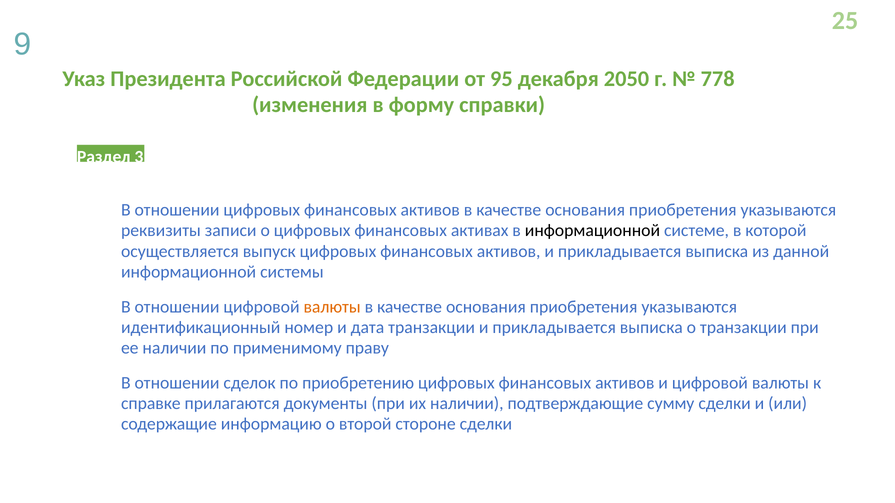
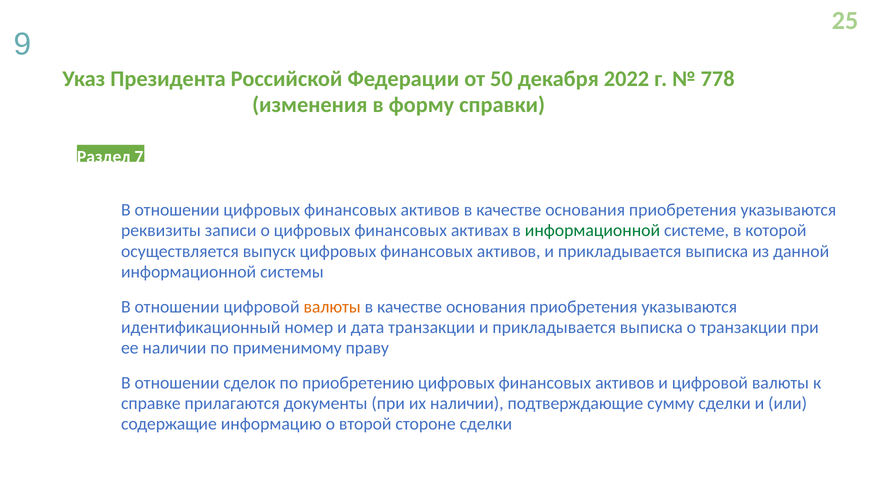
95: 95 -> 50
2050: 2050 -> 2022
3: 3 -> 7
информационной at (592, 231) colour: black -> green
